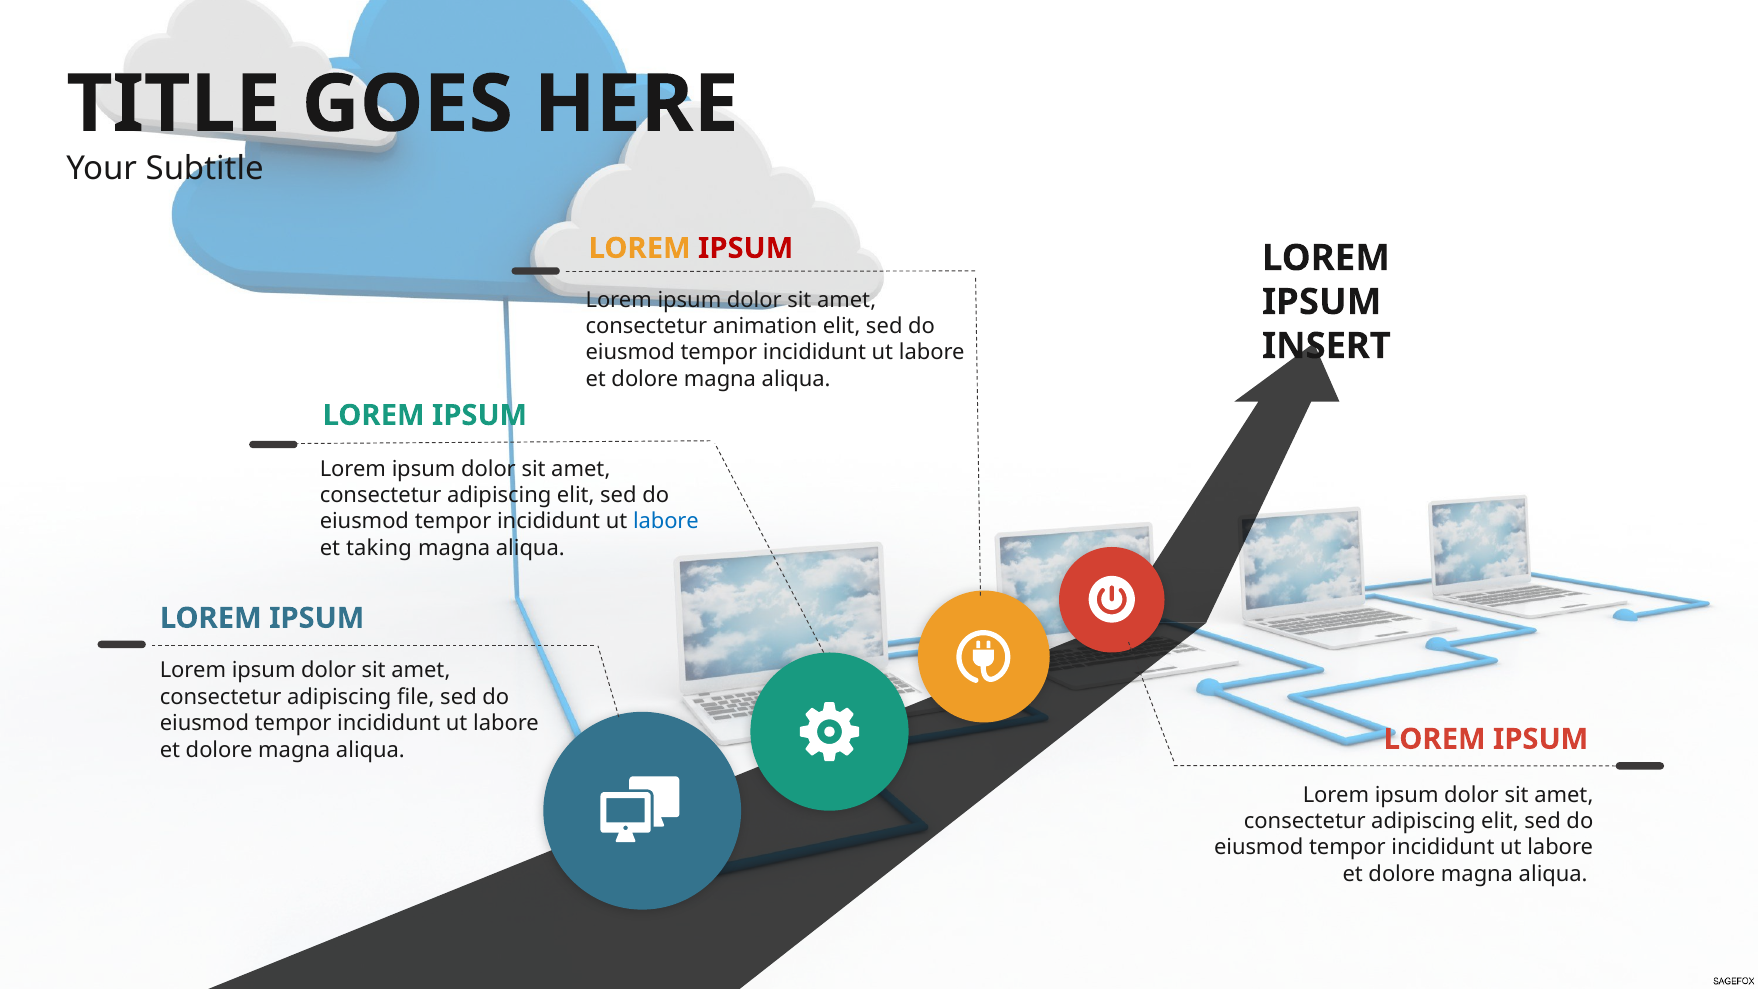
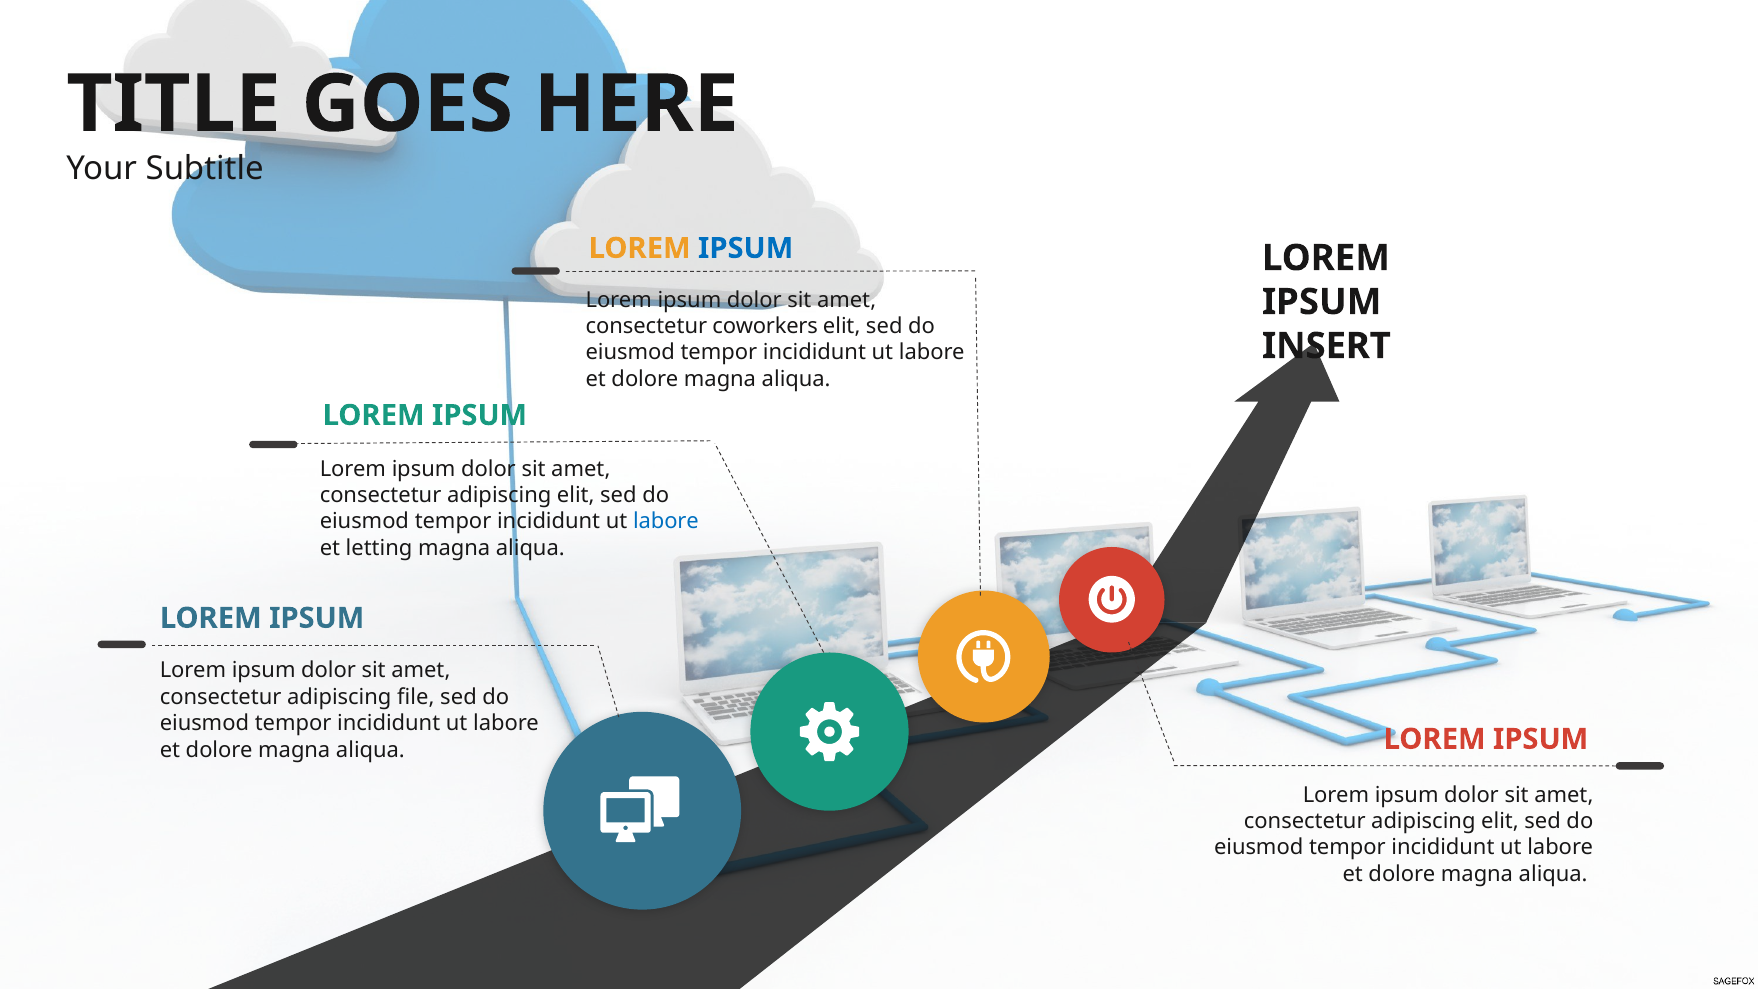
IPSUM at (746, 248) colour: red -> blue
animation: animation -> coworkers
taking: taking -> letting
